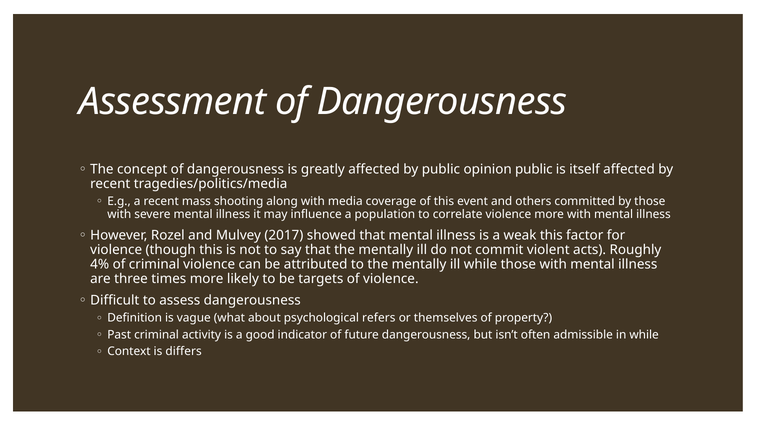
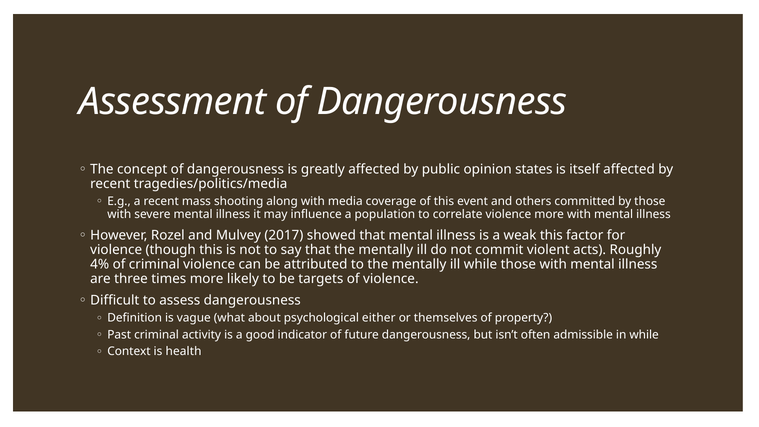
opinion public: public -> states
refers: refers -> either
differs: differs -> health
